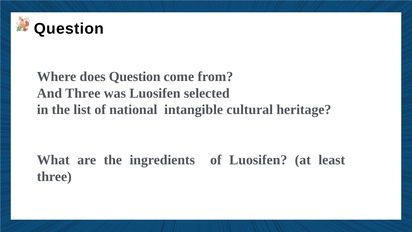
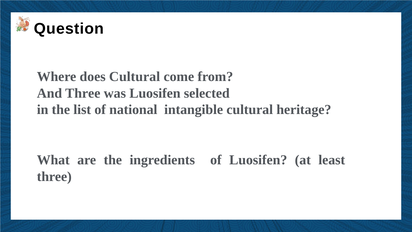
does Question: Question -> Cultural
